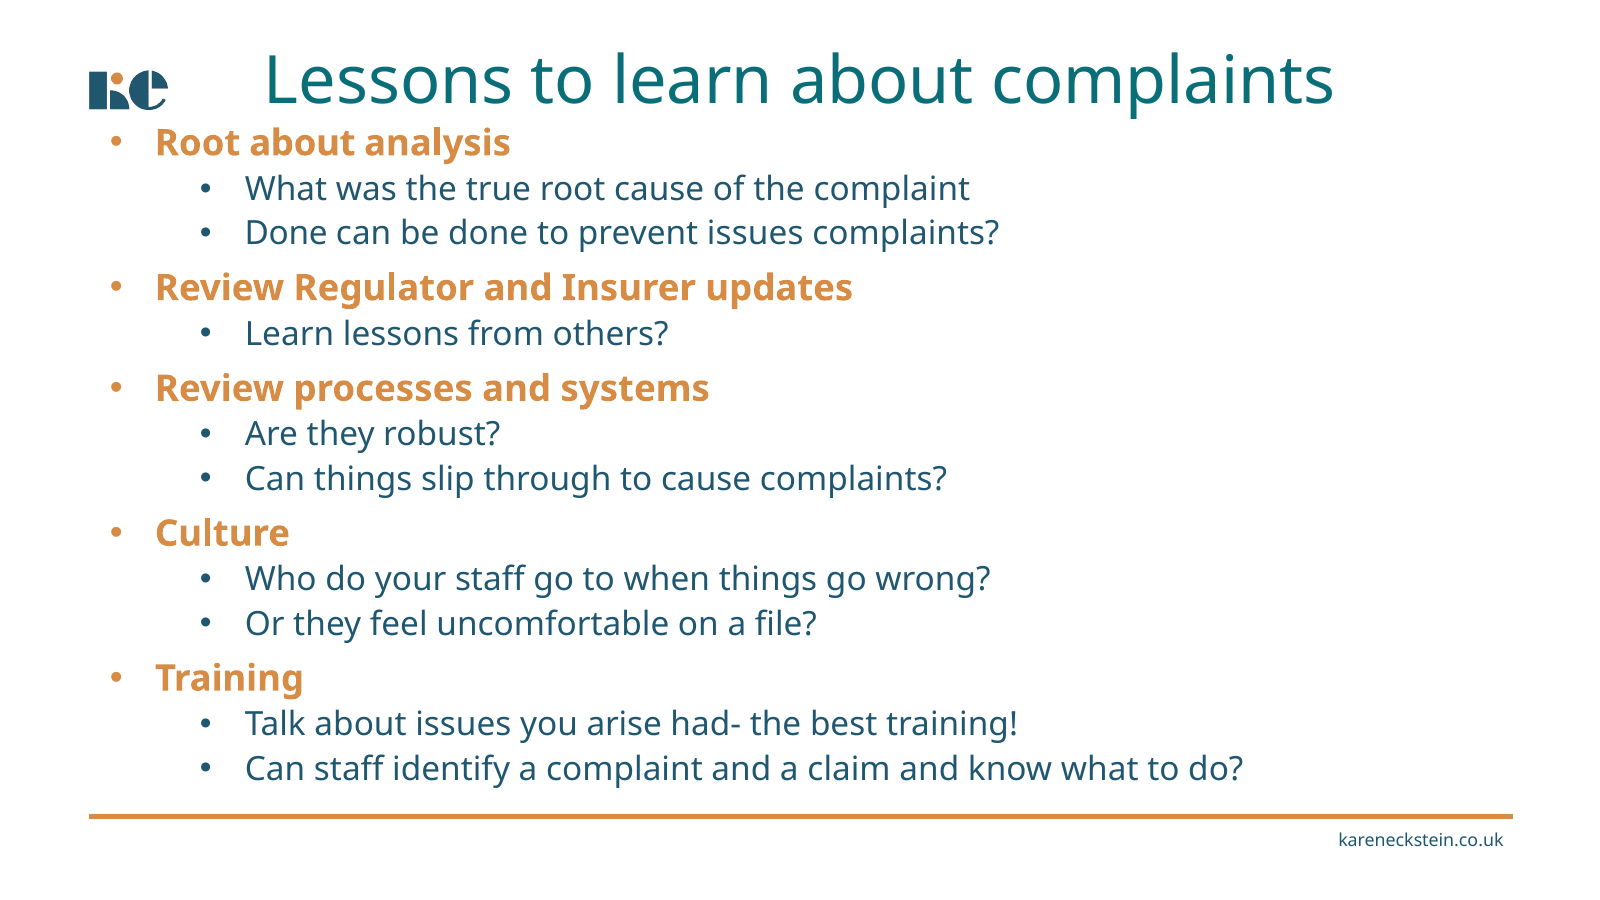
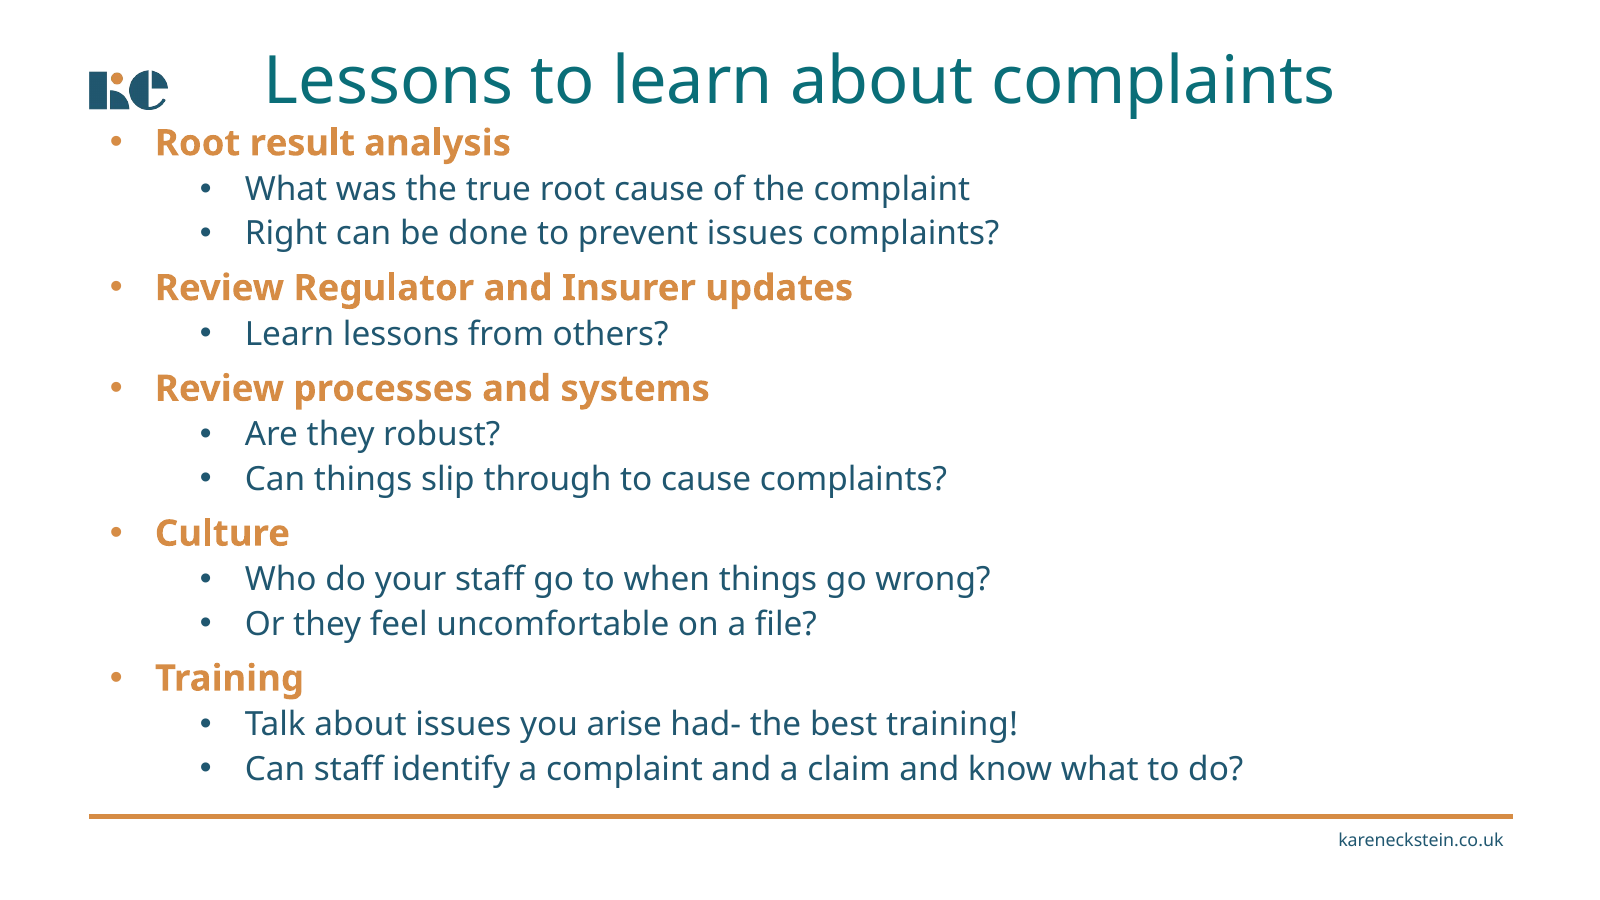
Root about: about -> result
Done at (286, 234): Done -> Right
